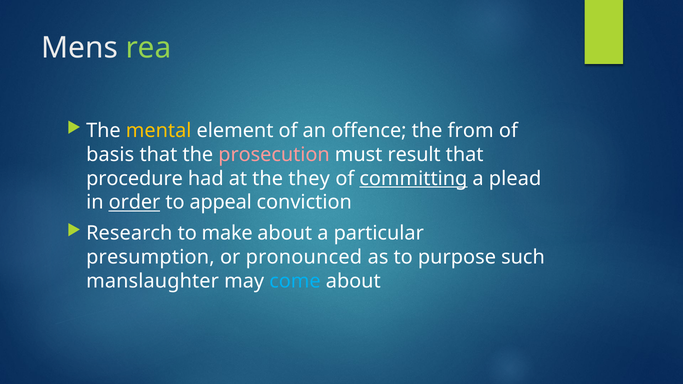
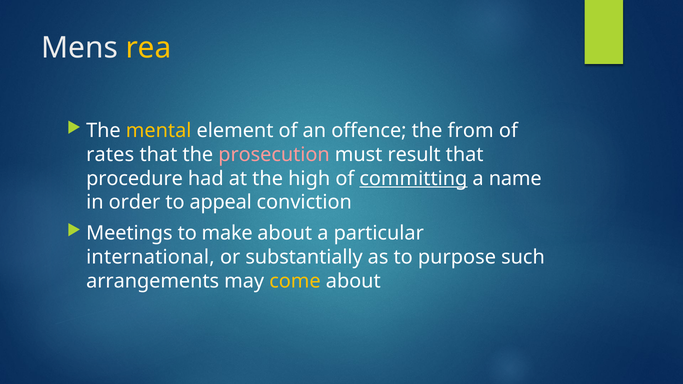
rea colour: light green -> yellow
basis: basis -> rates
they: they -> high
plead: plead -> name
order underline: present -> none
Research: Research -> Meetings
presumption: presumption -> international
pronounced: pronounced -> substantially
manslaughter: manslaughter -> arrangements
come colour: light blue -> yellow
